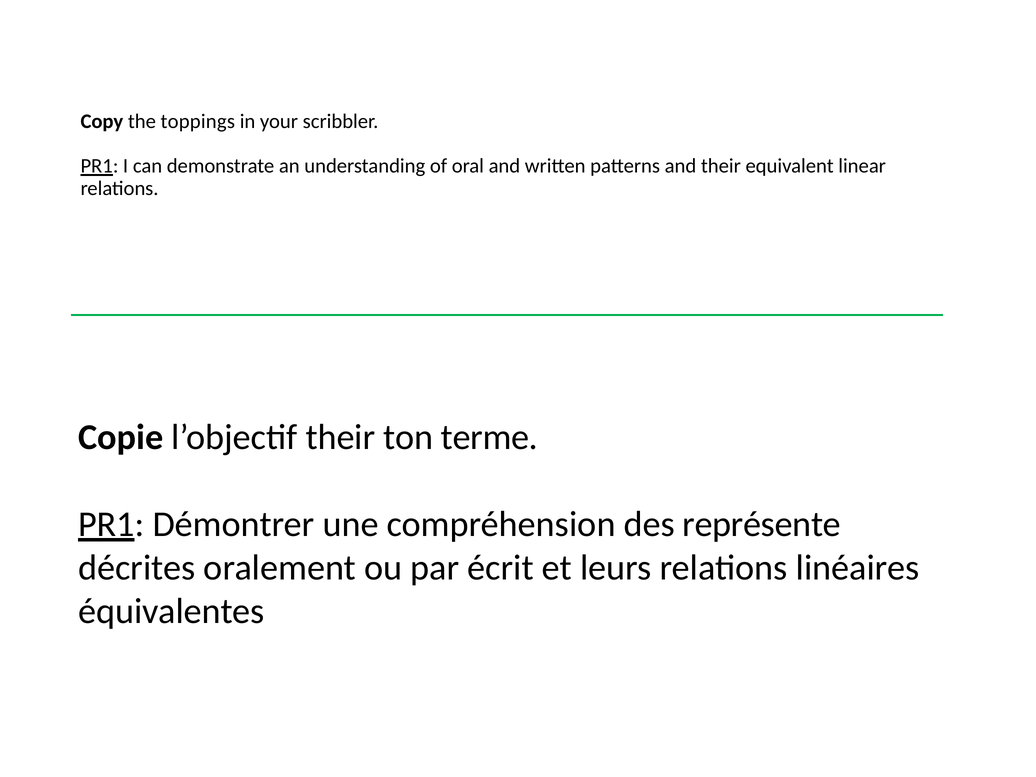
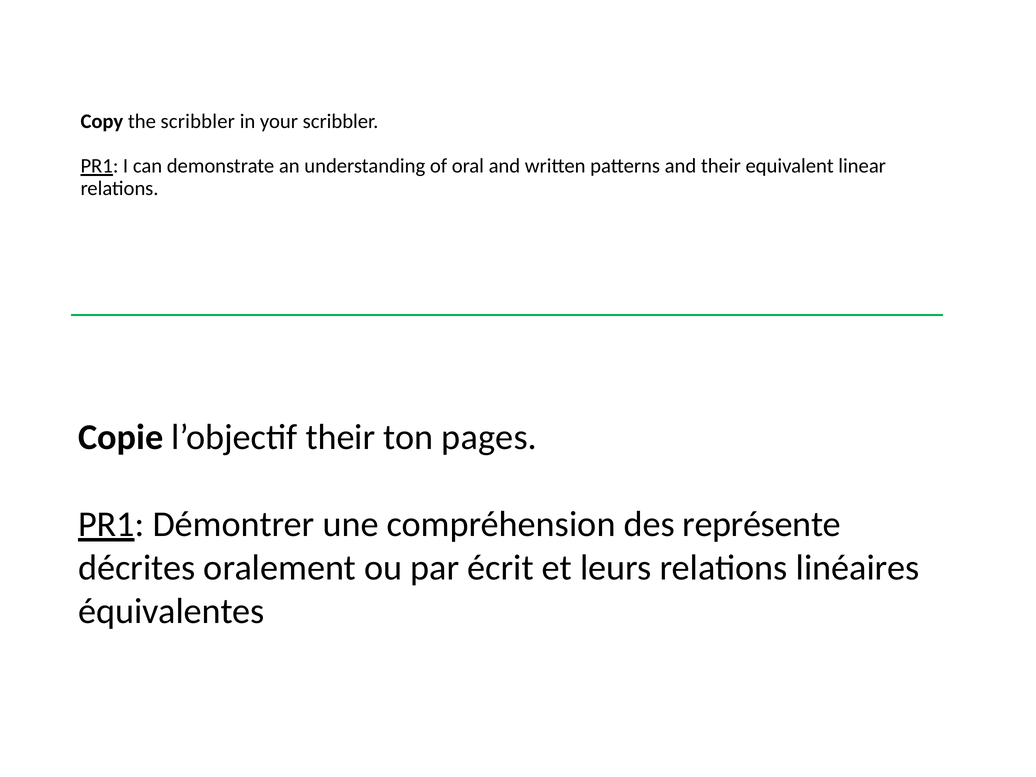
the toppings: toppings -> scribbler
terme: terme -> pages
